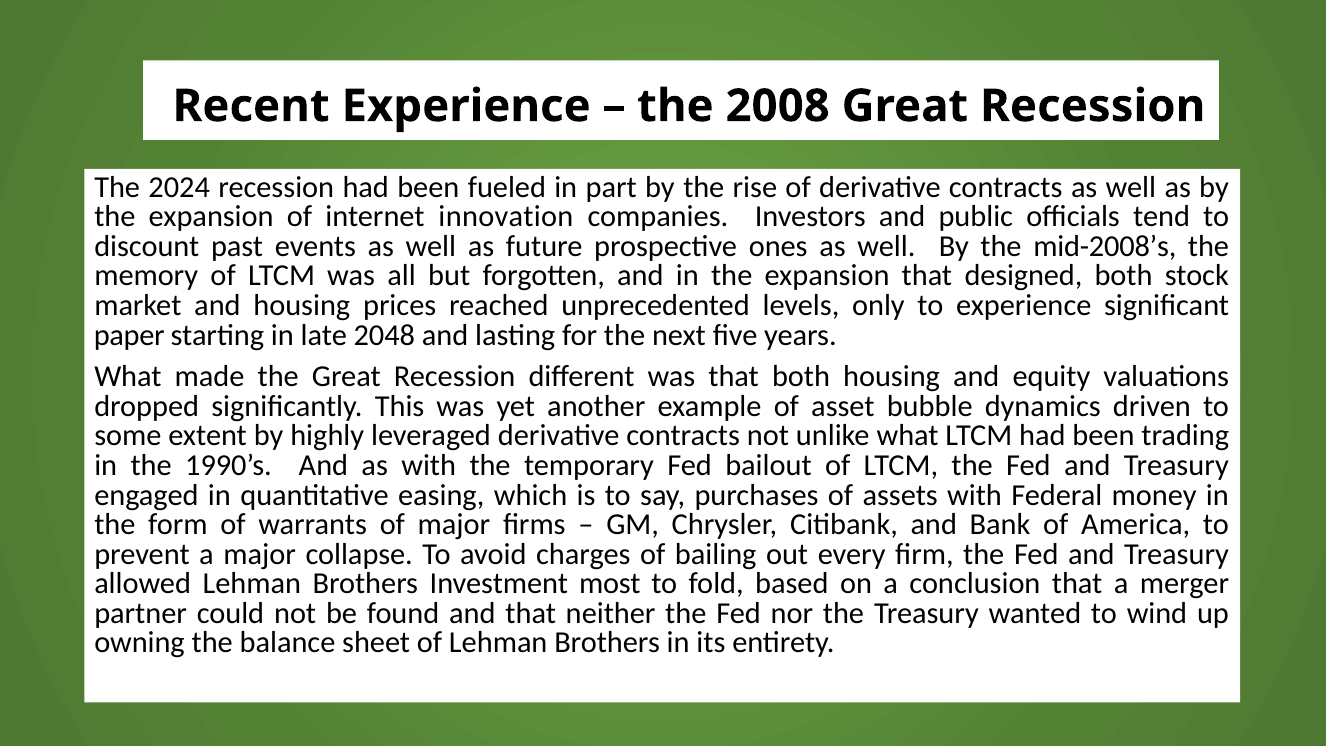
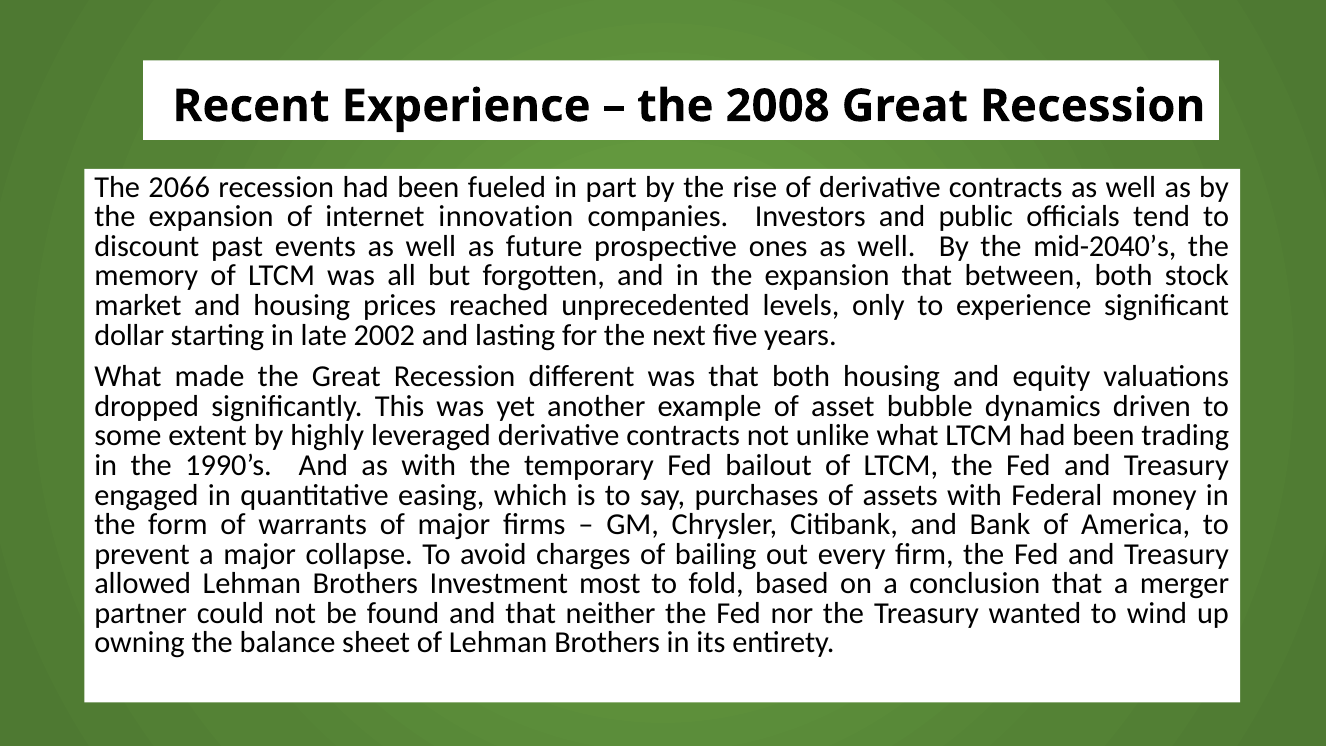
2024: 2024 -> 2066
mid-2008’s: mid-2008’s -> mid-2040’s
designed: designed -> between
paper: paper -> dollar
2048: 2048 -> 2002
